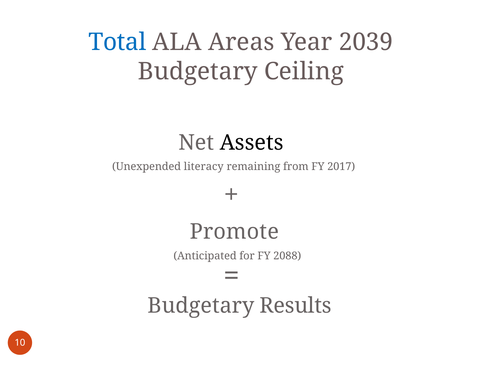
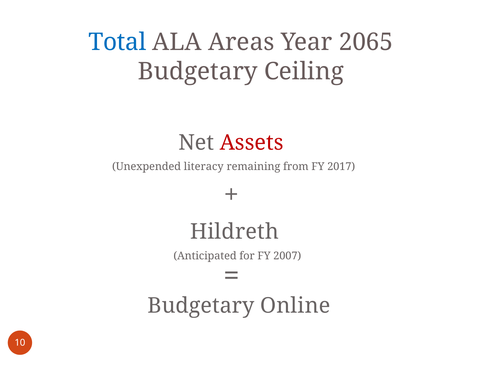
2039: 2039 -> 2065
Assets colour: black -> red
Promote: Promote -> Hildreth
2088: 2088 -> 2007
Results: Results -> Online
